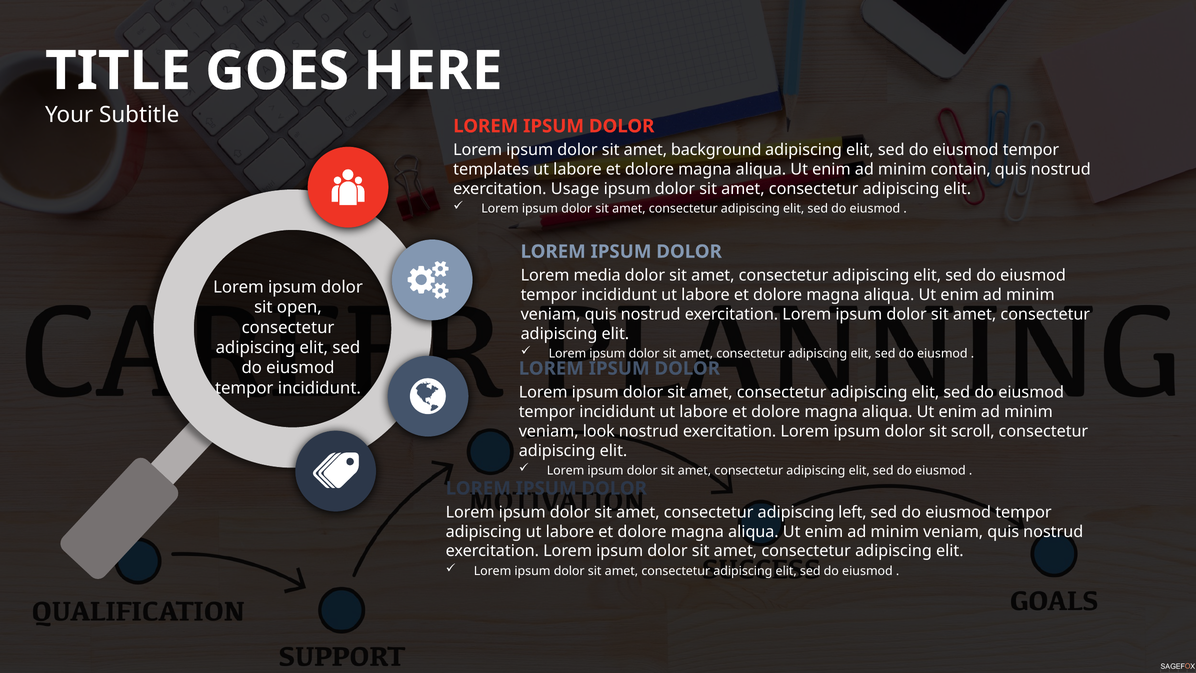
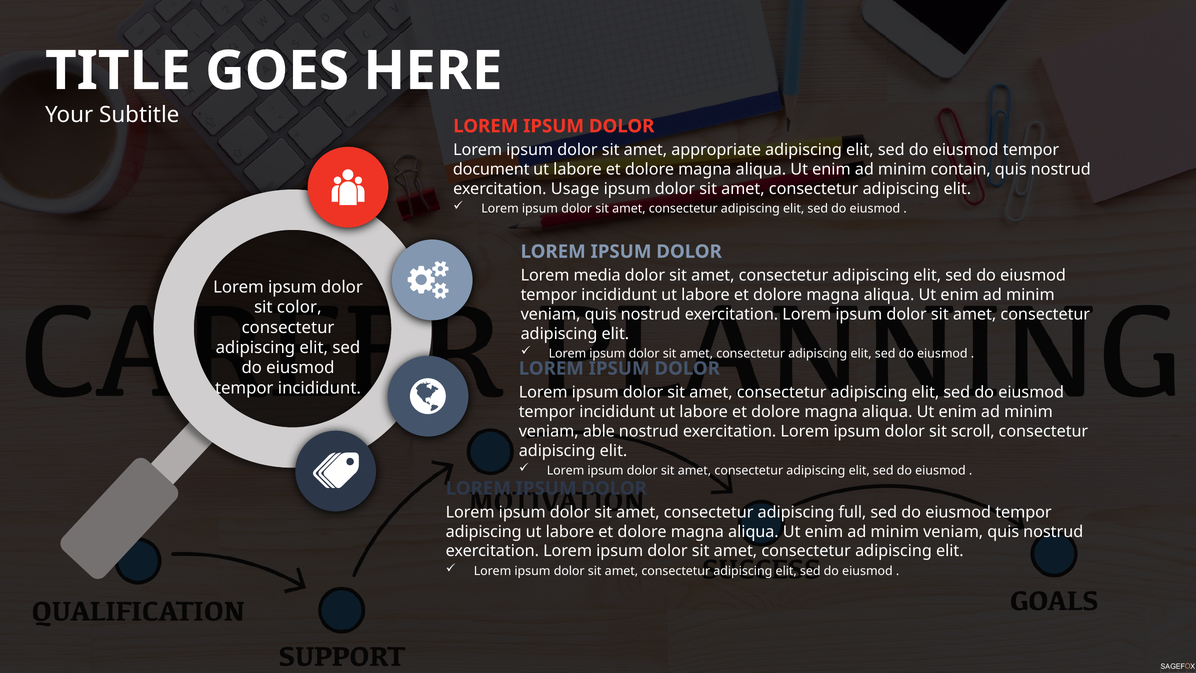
background: background -> appropriate
templates: templates -> document
open: open -> color
look: look -> able
left: left -> full
